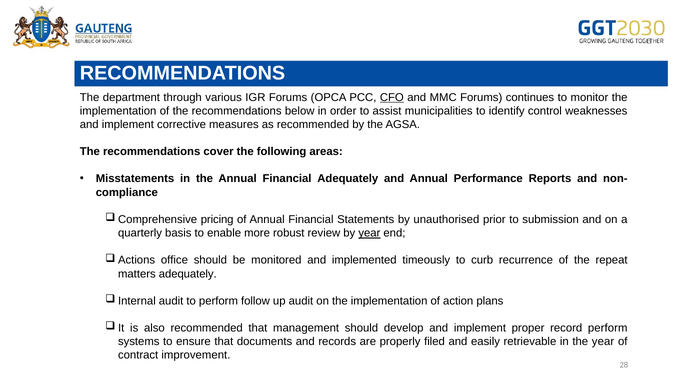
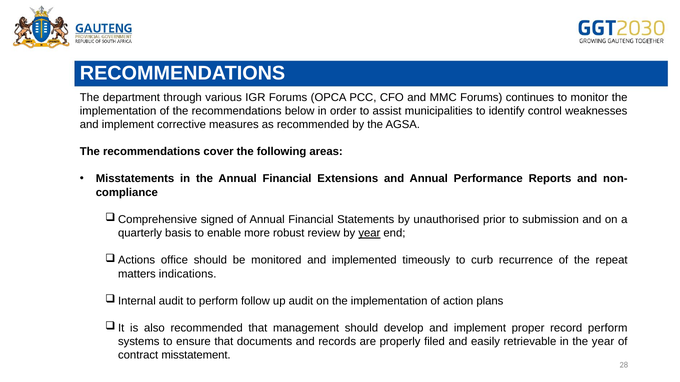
CFO underline: present -> none
Financial Adequately: Adequately -> Extensions
pricing: pricing -> signed
matters adequately: adequately -> indications
improvement: improvement -> misstatement
